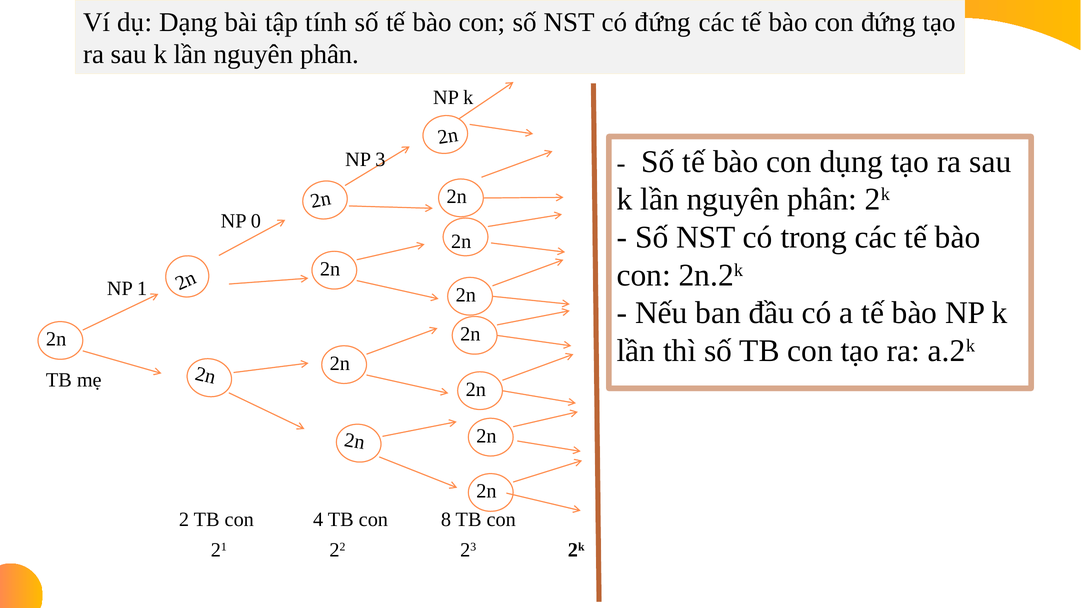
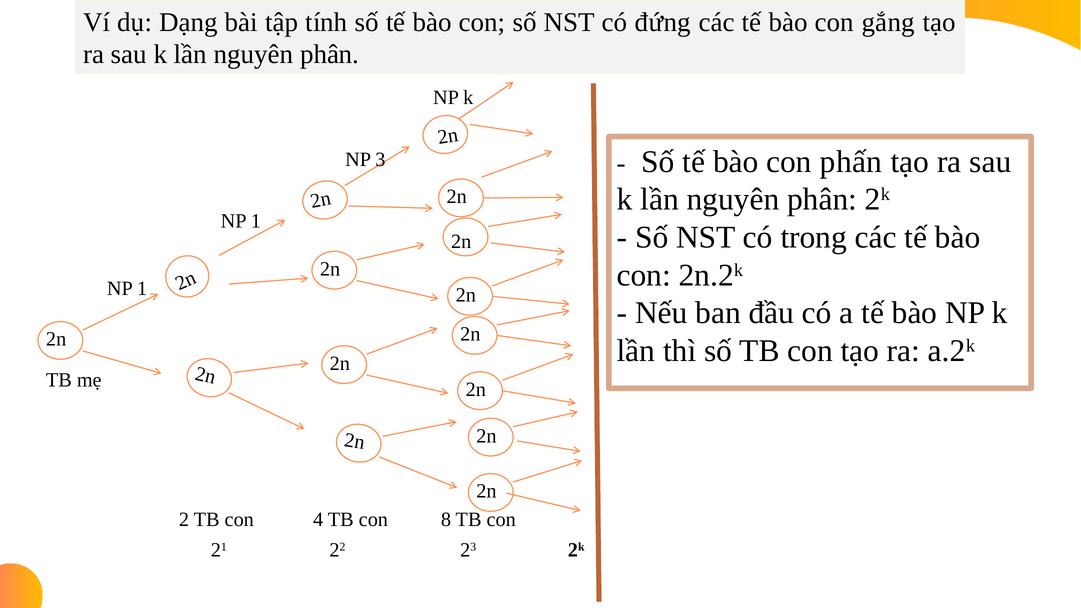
con đứng: đứng -> gắng
dụng: dụng -> phấn
0 at (256, 221): 0 -> 1
